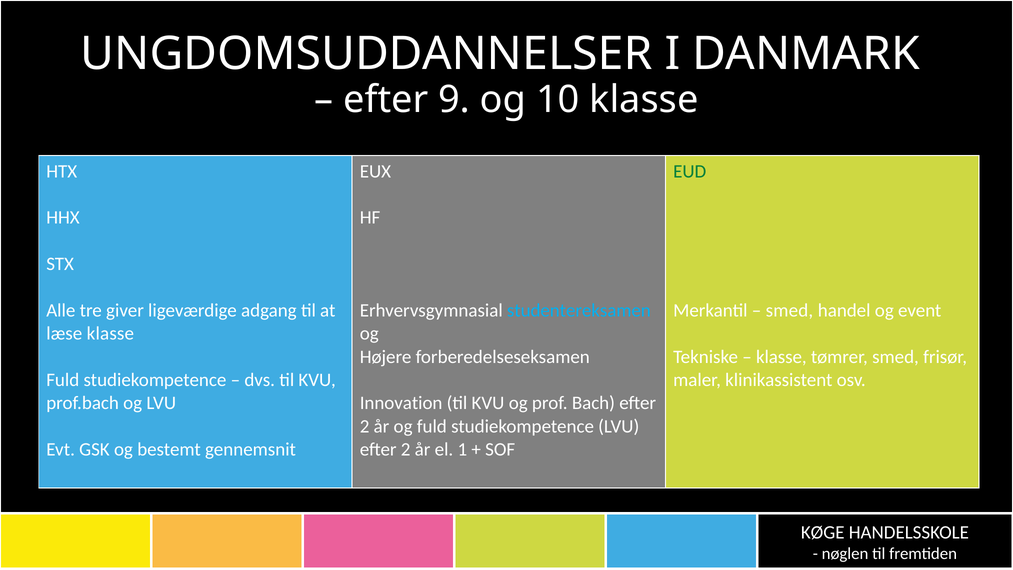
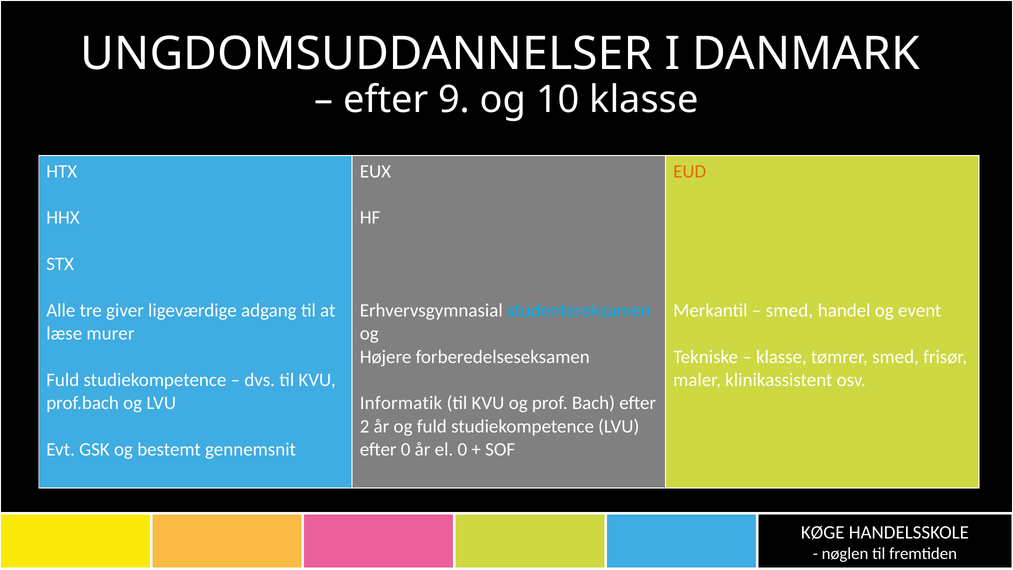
EUD colour: green -> orange
læse klasse: klasse -> murer
Innovation: Innovation -> Informatik
2 at (406, 449): 2 -> 0
el 1: 1 -> 0
